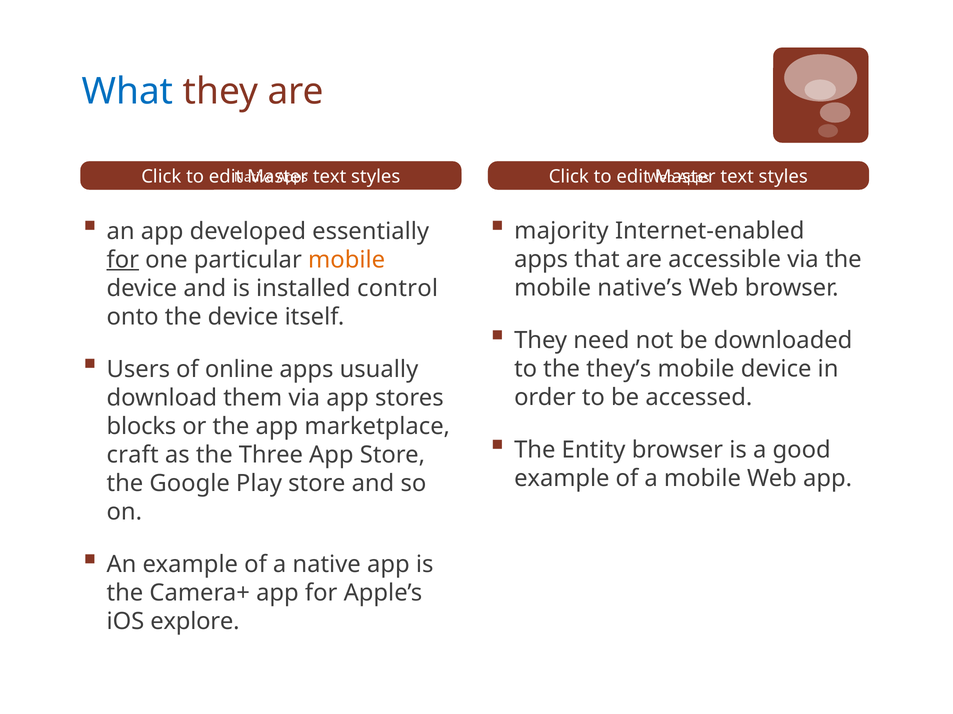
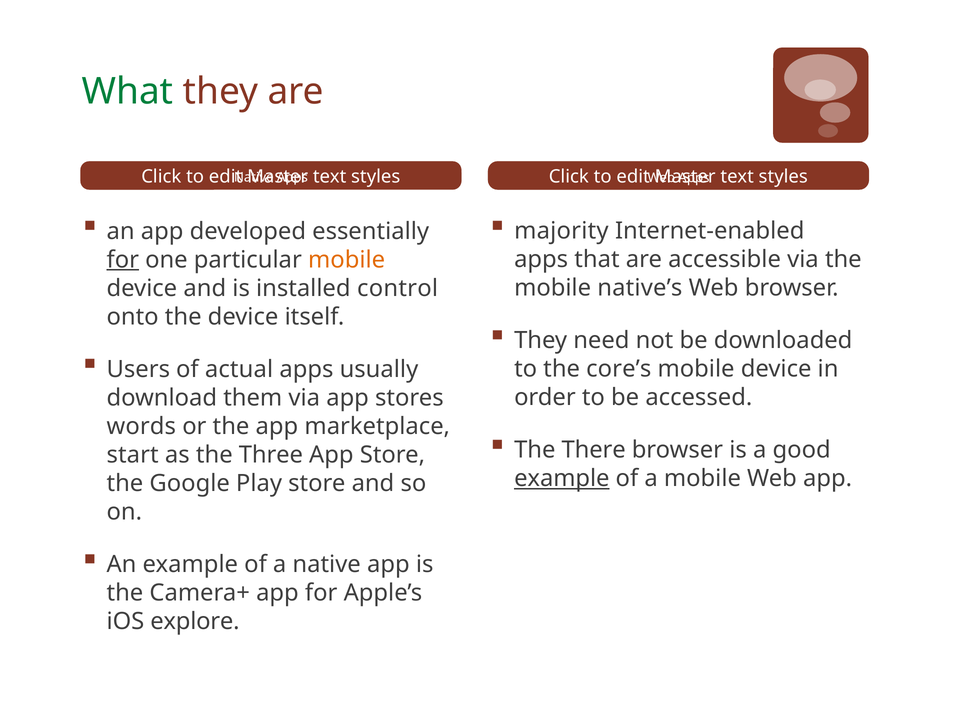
What colour: blue -> green
online: online -> actual
they’s: they’s -> core’s
blocks: blocks -> words
Entity: Entity -> There
craft: craft -> start
example at (562, 479) underline: none -> present
